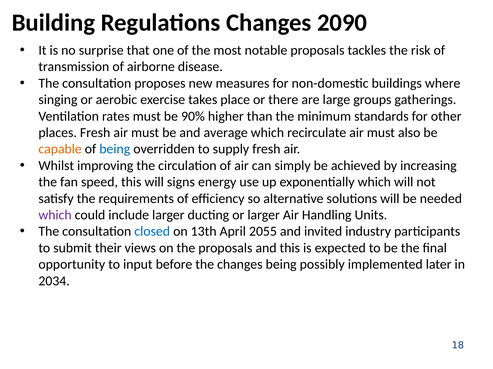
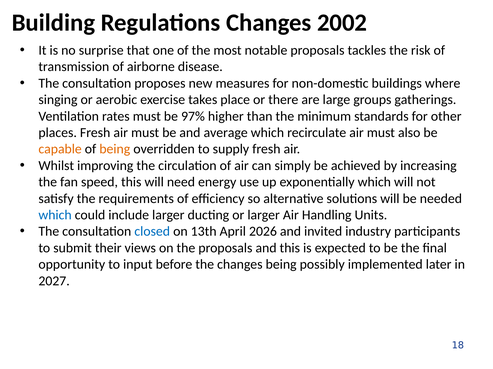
2090: 2090 -> 2002
90%: 90% -> 97%
being at (115, 149) colour: blue -> orange
signs: signs -> need
which at (55, 215) colour: purple -> blue
2055: 2055 -> 2026
2034: 2034 -> 2027
